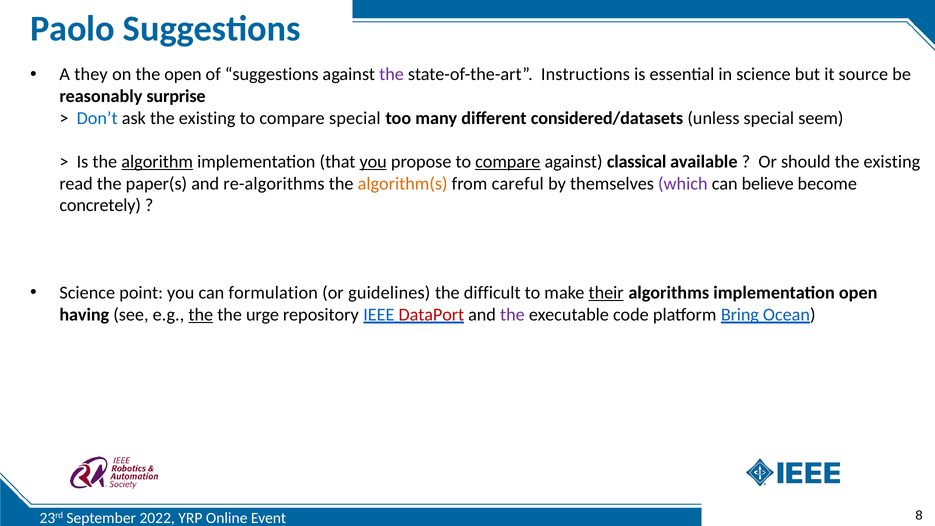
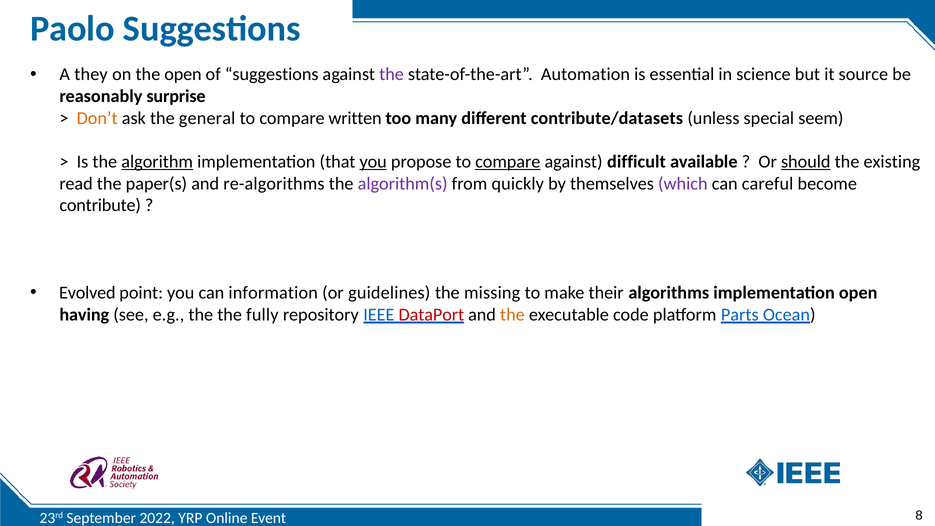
Instructions: Instructions -> Automation
Don’t colour: blue -> orange
ask the existing: existing -> general
compare special: special -> written
considered/datasets: considered/datasets -> contribute/datasets
classical: classical -> difficult
should underline: none -> present
algorithm(s colour: orange -> purple
careful: careful -> quickly
believe: believe -> careful
concretely: concretely -> contribute
Science at (87, 293): Science -> Evolved
formulation: formulation -> information
difficult: difficult -> missing
their underline: present -> none
the at (201, 315) underline: present -> none
urge: urge -> fully
the at (512, 315) colour: purple -> orange
Bring: Bring -> Parts
